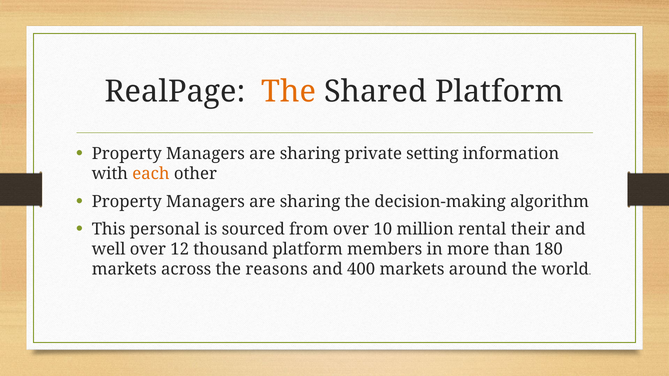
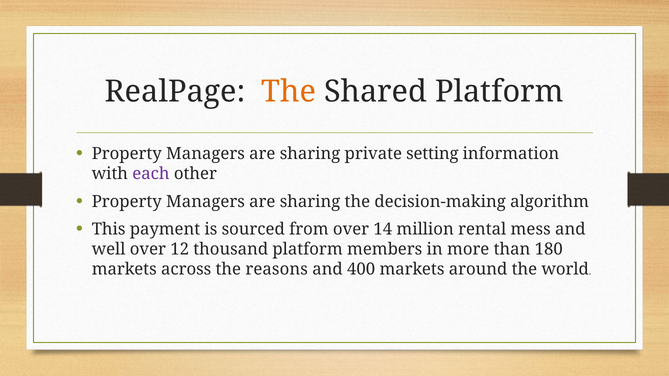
each colour: orange -> purple
personal: personal -> payment
10: 10 -> 14
their: their -> mess
